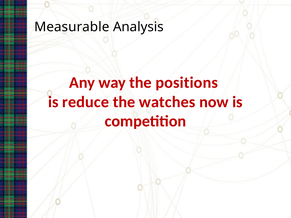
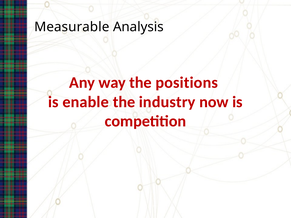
reduce: reduce -> enable
watches: watches -> industry
